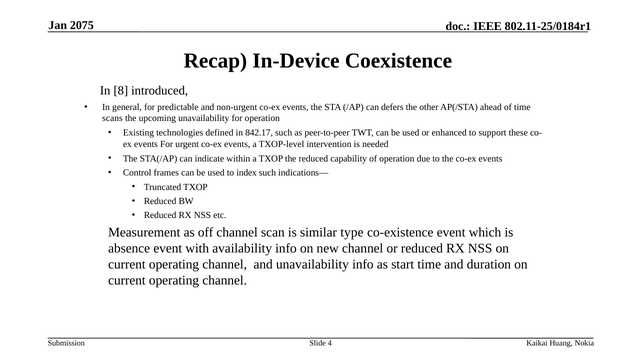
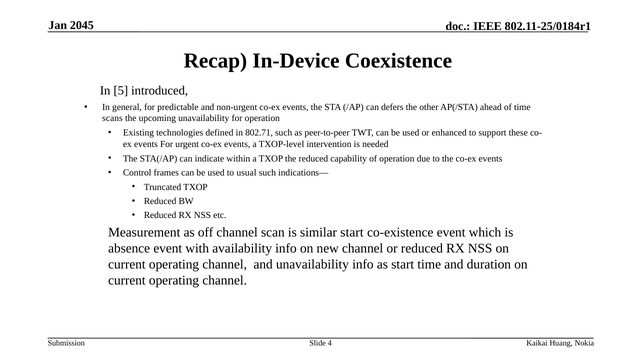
2075: 2075 -> 2045
8: 8 -> 5
842.17: 842.17 -> 802.71
index: index -> usual
similar type: type -> start
